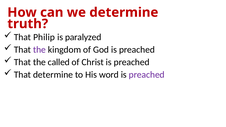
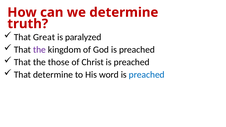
Philip: Philip -> Great
called: called -> those
preached at (147, 75) colour: purple -> blue
